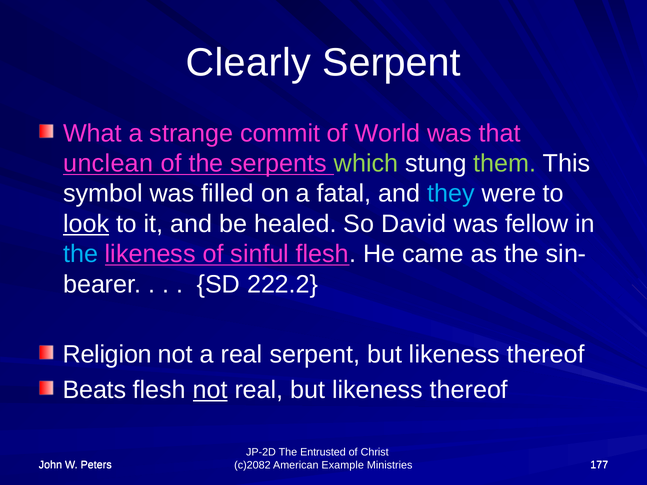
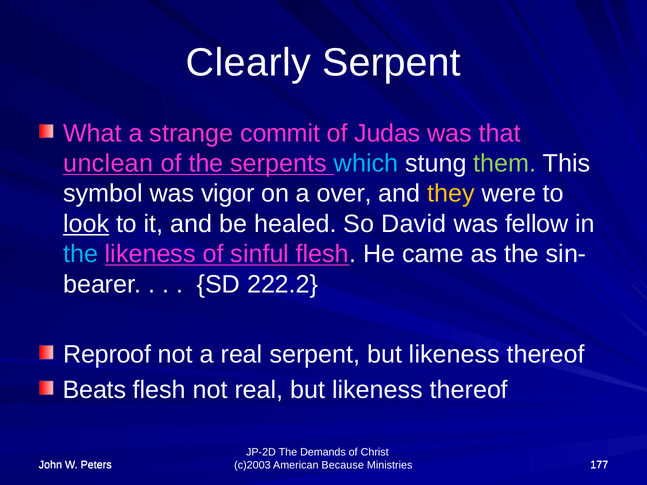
World: World -> Judas
which colour: light green -> light blue
filled: filled -> vigor
fatal: fatal -> over
they colour: light blue -> yellow
Religion: Religion -> Reproof
not at (210, 390) underline: present -> none
Entrusted: Entrusted -> Demands
c)2082: c)2082 -> c)2003
Example: Example -> Because
